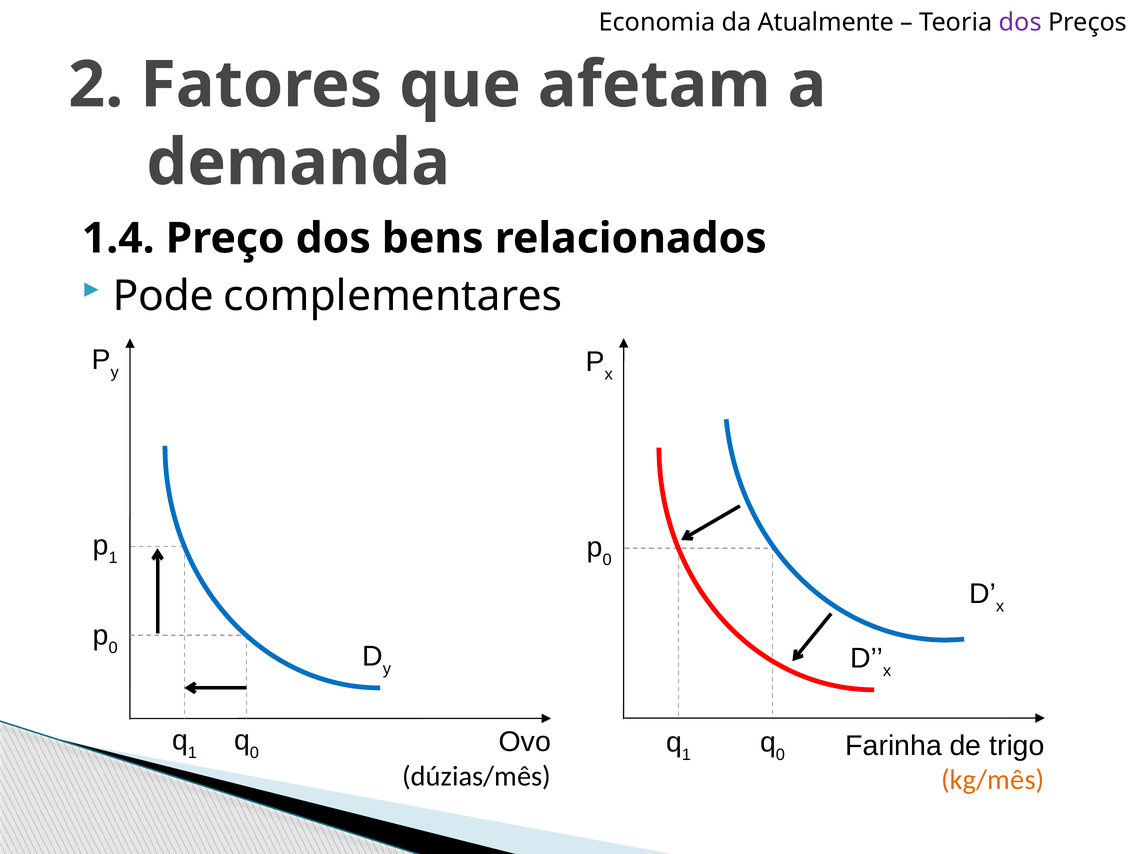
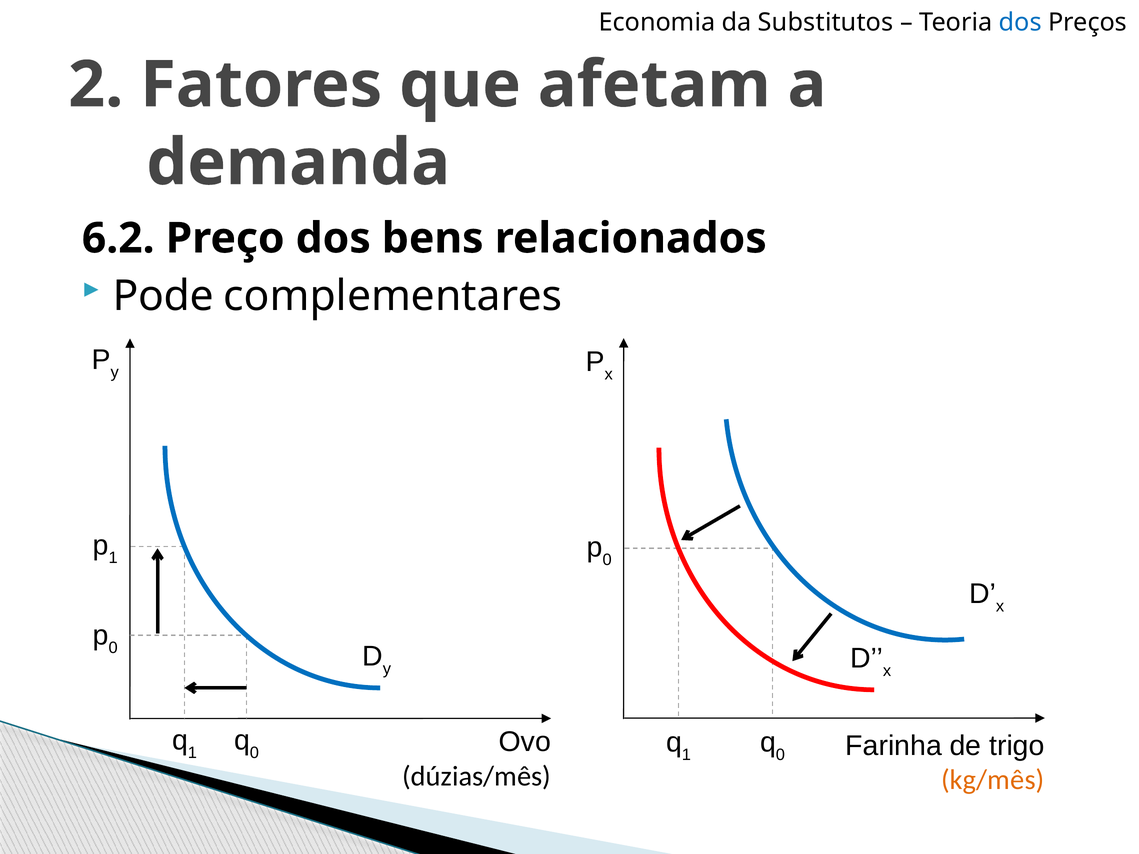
Atualmente: Atualmente -> Substitutos
dos at (1020, 23) colour: purple -> blue
1.4: 1.4 -> 6.2
